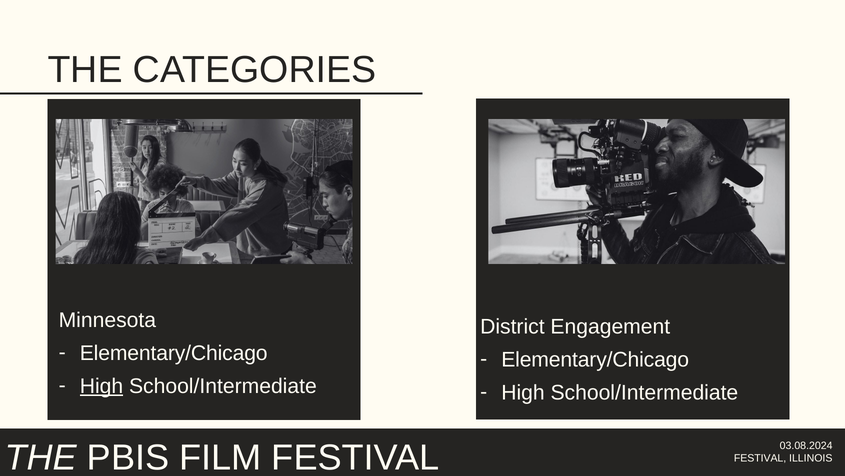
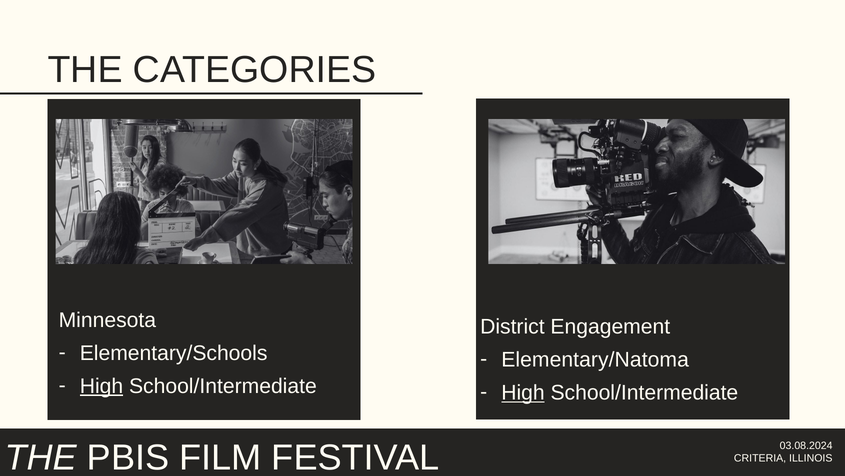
Elementary/Chicago at (174, 353): Elementary/Chicago -> Elementary/Schools
Elementary/Chicago at (595, 359): Elementary/Chicago -> Elementary/Natoma
High at (523, 392) underline: none -> present
FESTIVAL at (760, 458): FESTIVAL -> CRITERIA
